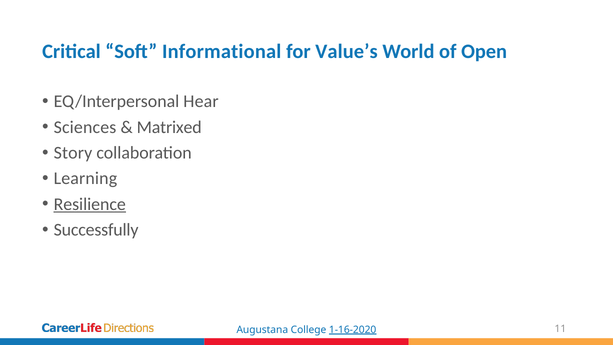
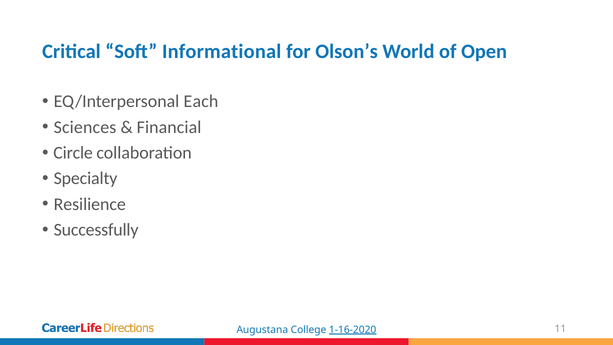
Value’s: Value’s -> Olson’s
Hear: Hear -> Each
Matrixed: Matrixed -> Financial
Story: Story -> Circle
Learning: Learning -> Specialty
Resilience underline: present -> none
